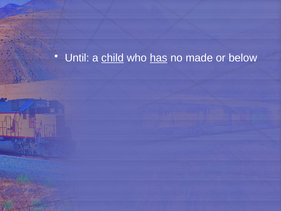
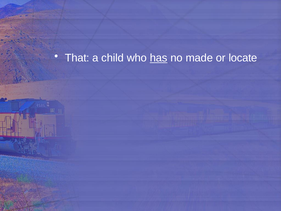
Until: Until -> That
child underline: present -> none
below: below -> locate
